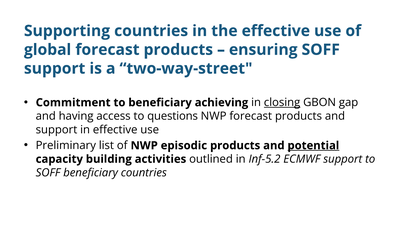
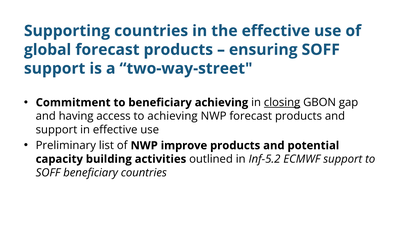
to questions: questions -> achieving
episodic: episodic -> improve
potential underline: present -> none
